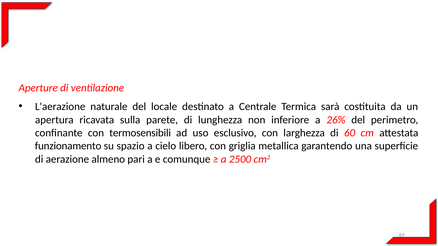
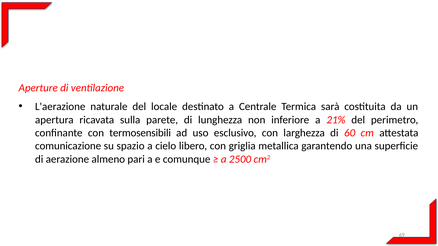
26%: 26% -> 21%
funzionamento: funzionamento -> comunicazione
